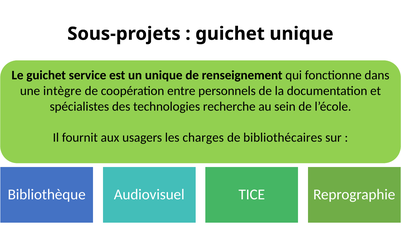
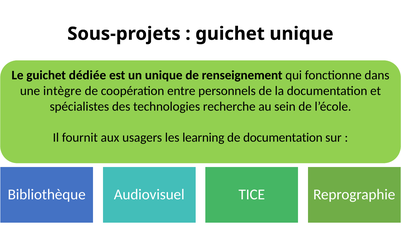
service: service -> dédiée
charges: charges -> learning
de bibliothécaires: bibliothécaires -> documentation
